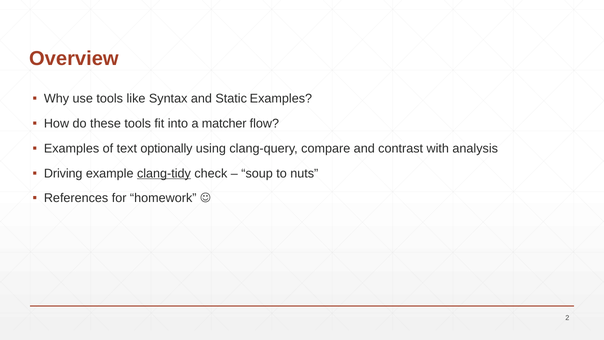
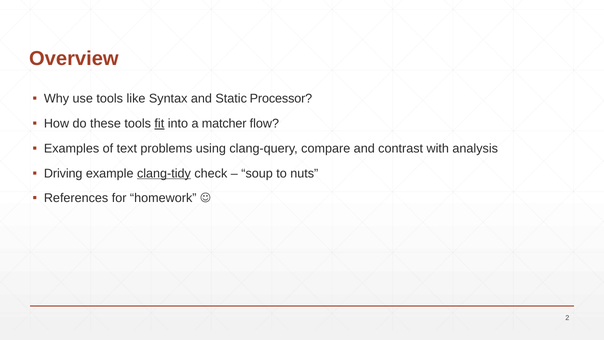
Static Examples: Examples -> Processor
fit underline: none -> present
optionally: optionally -> problems
